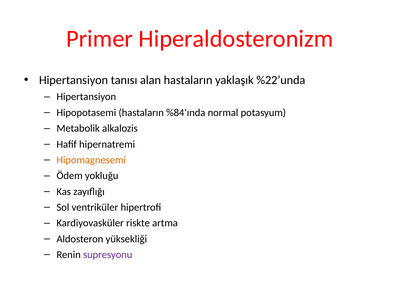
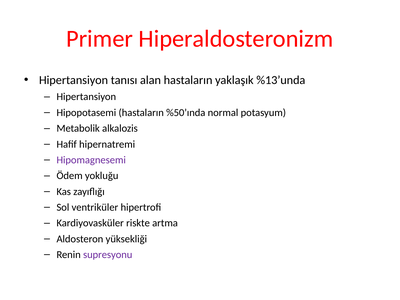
%22’unda: %22’unda -> %13’unda
%84’ında: %84’ında -> %50’ında
Hipomagnesemi colour: orange -> purple
